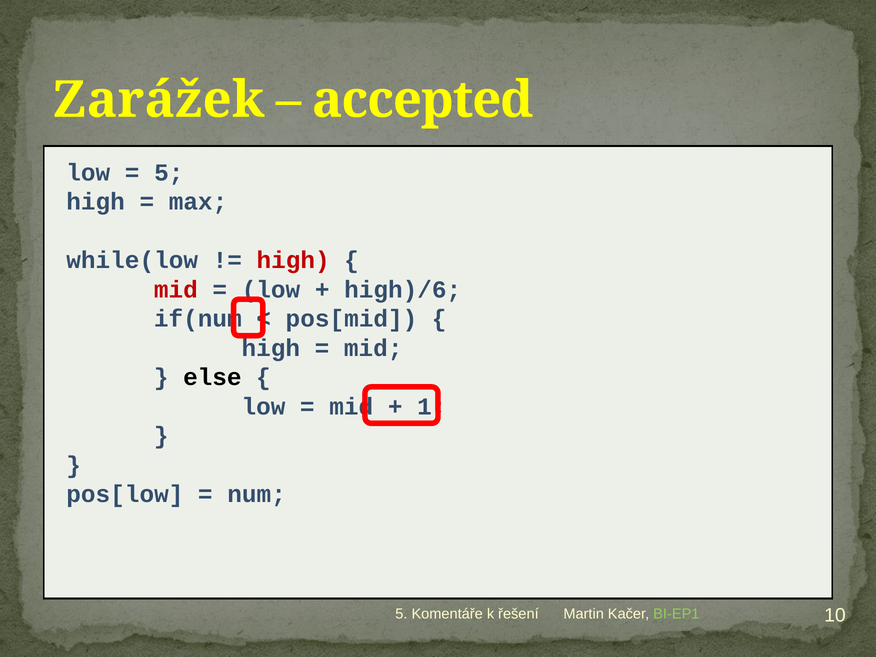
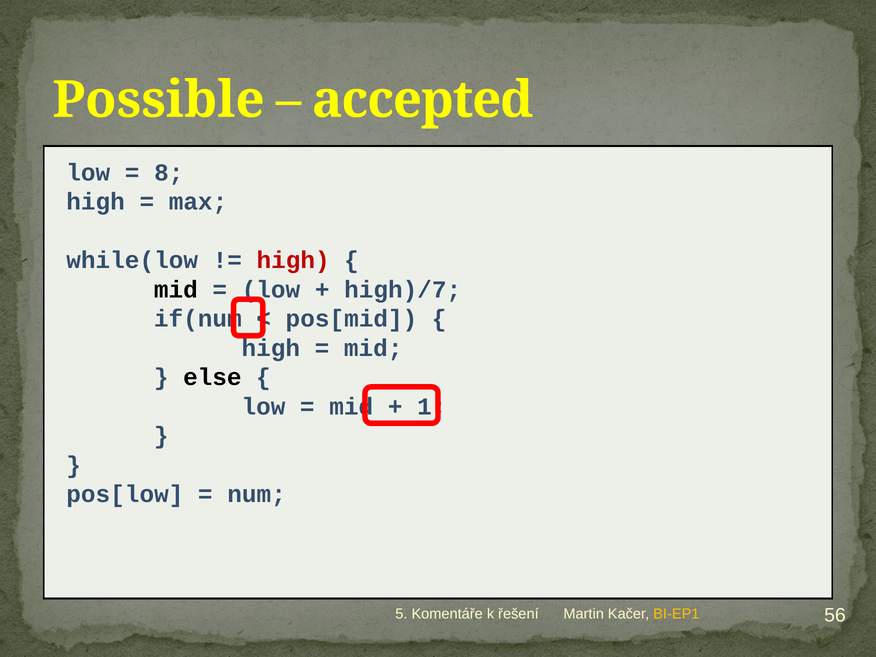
Zarážek: Zarážek -> Possible
5 at (169, 173): 5 -> 8
mid at (176, 290) colour: red -> black
high)/6: high)/6 -> high)/7
BI-EP1 colour: light green -> yellow
10: 10 -> 56
